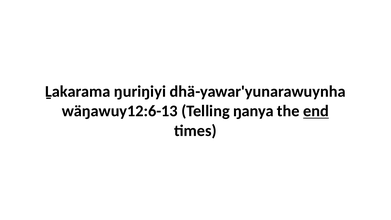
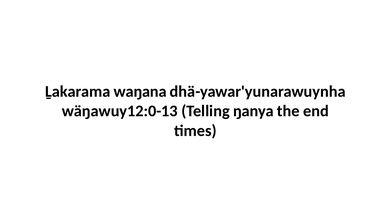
ŋuriŋiyi: ŋuriŋiyi -> waŋana
wäŋawuy12:6-13: wäŋawuy12:6-13 -> wäŋawuy12:0-13
end underline: present -> none
